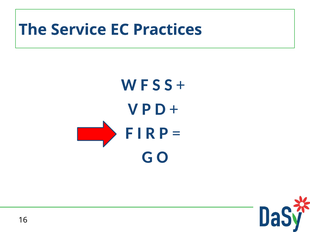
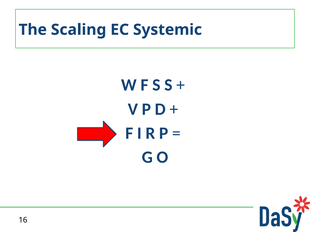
Service: Service -> Scaling
Practices: Practices -> Systemic
